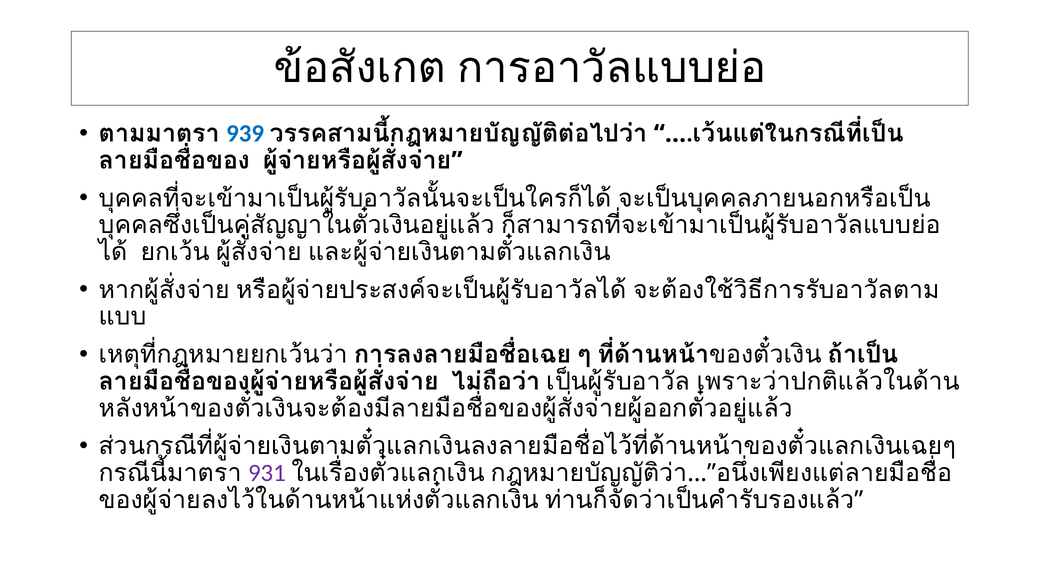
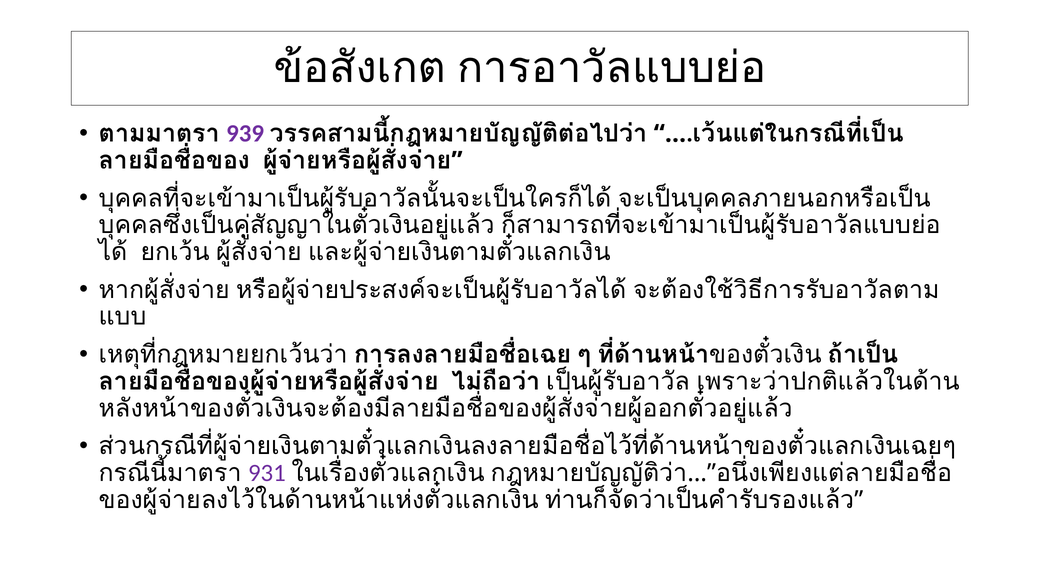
939 colour: blue -> purple
